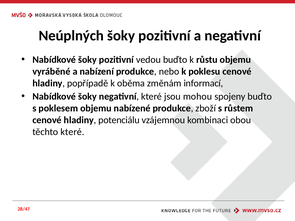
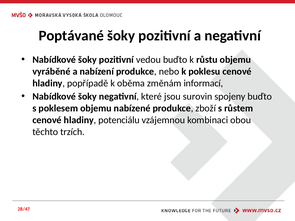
Neúplných: Neúplných -> Poptávané
mohou: mohou -> surovin
těchto které: které -> trzích
